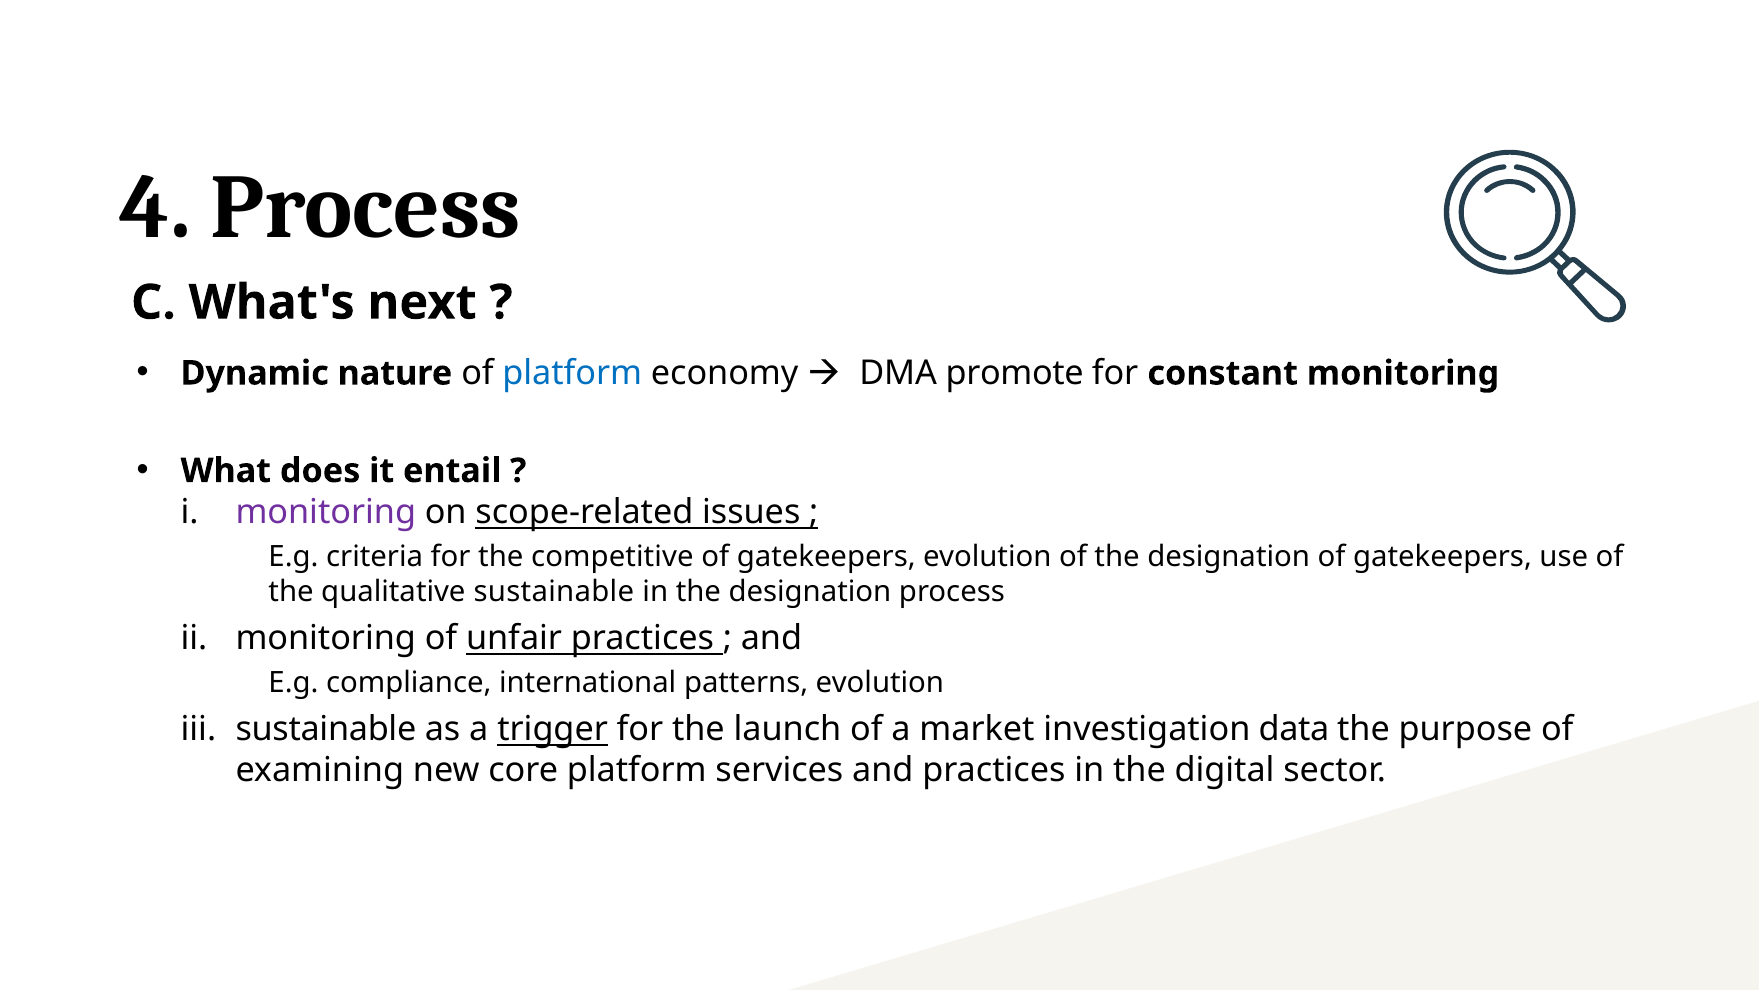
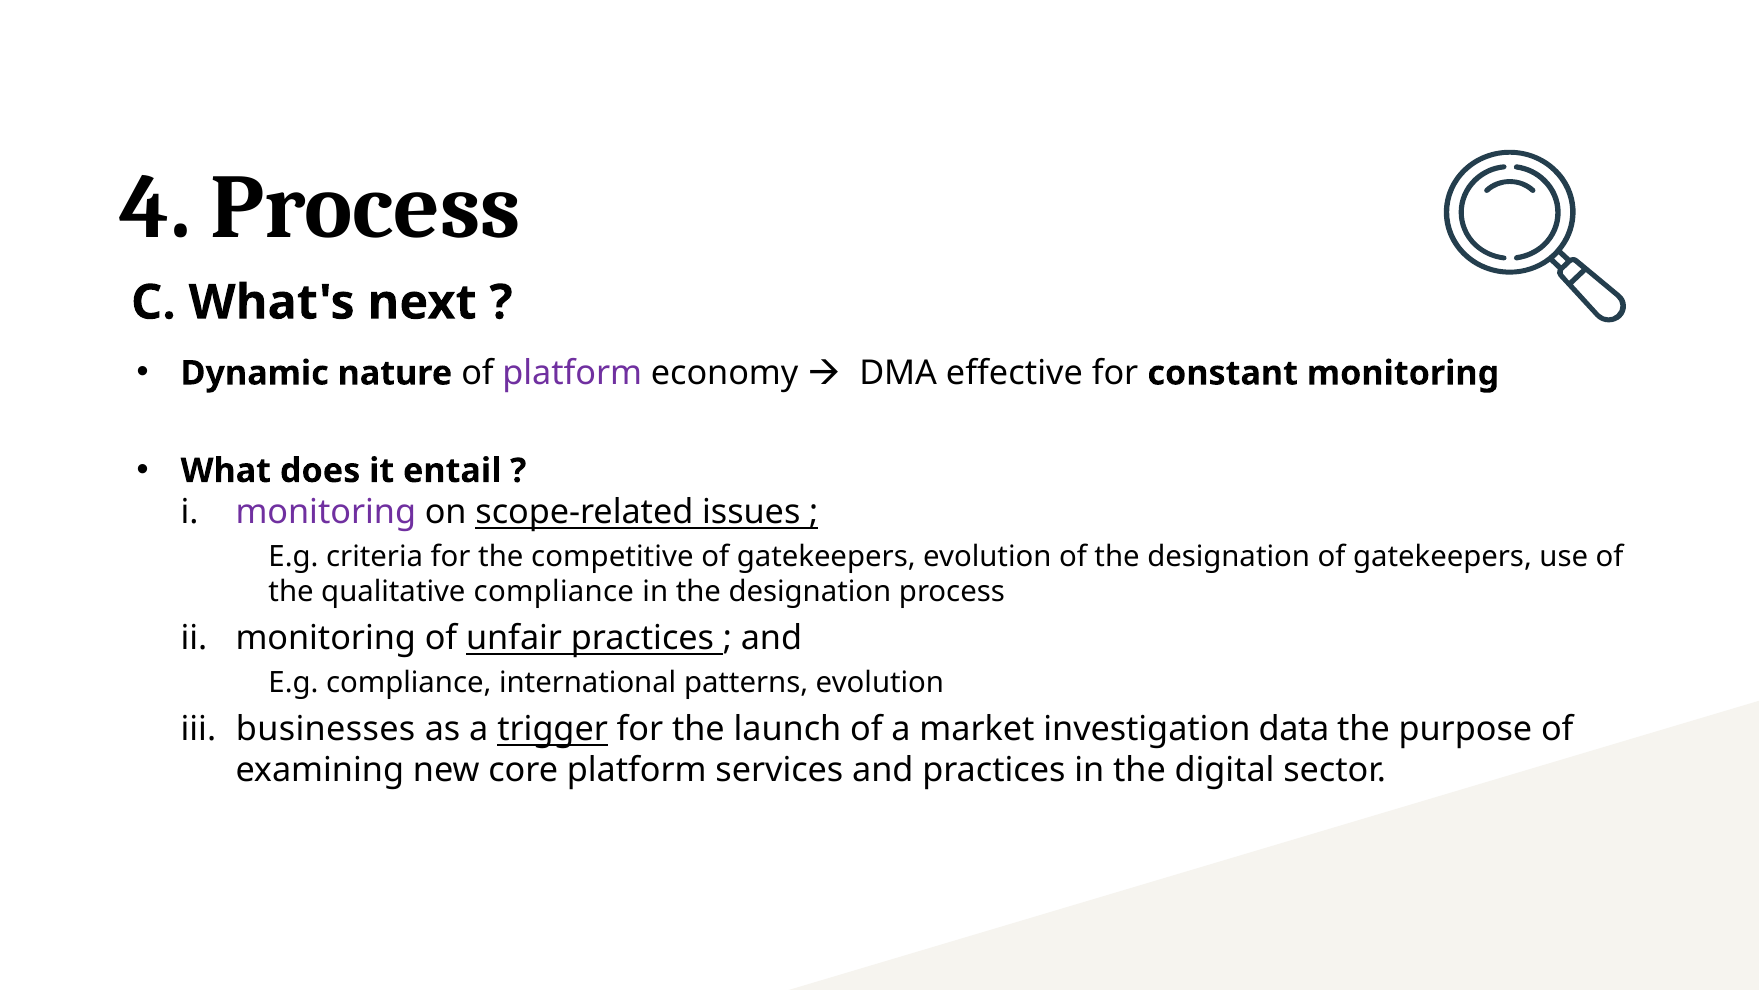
platform at (572, 373) colour: blue -> purple
promote: promote -> effective
qualitative sustainable: sustainable -> compliance
sustainable at (326, 729): sustainable -> businesses
